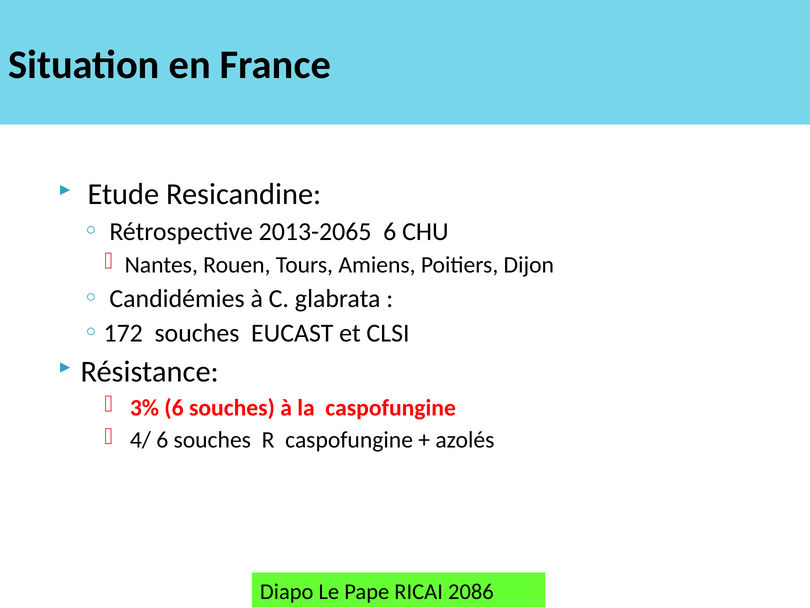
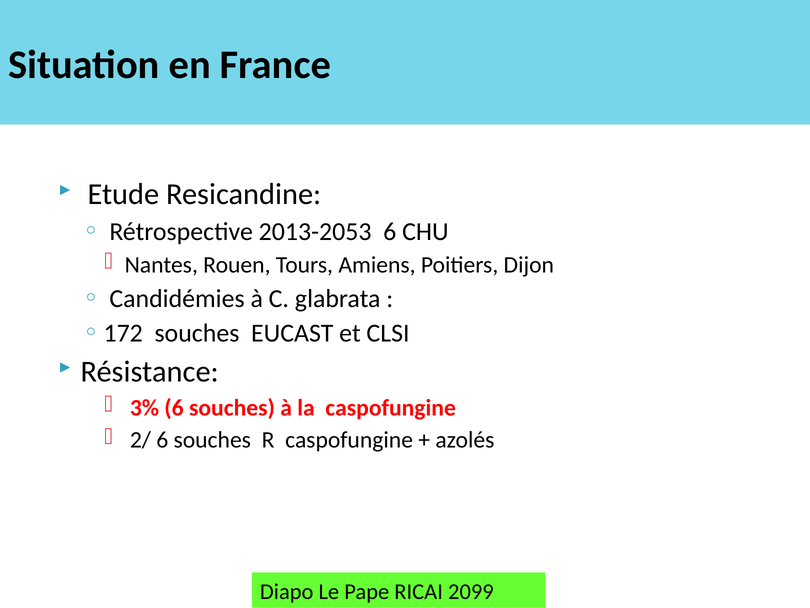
2013-2065: 2013-2065 -> 2013-2053
4/: 4/ -> 2/
2086: 2086 -> 2099
